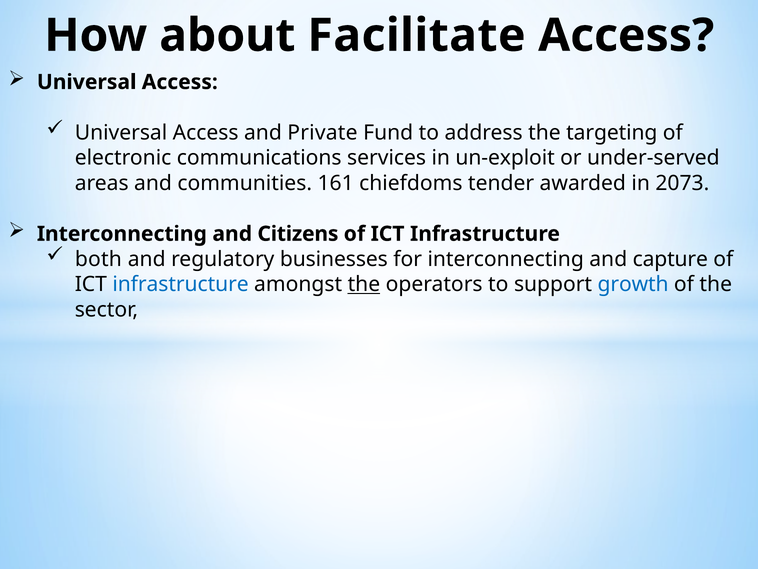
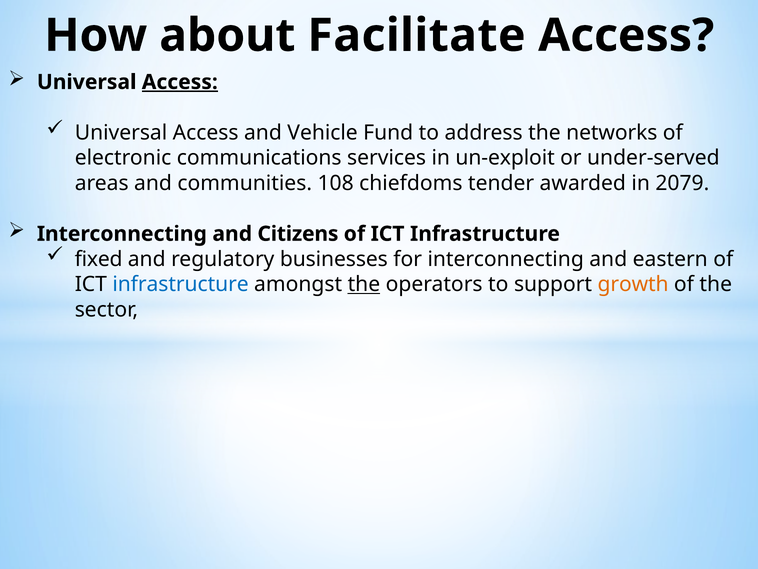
Access at (180, 82) underline: none -> present
Private: Private -> Vehicle
targeting: targeting -> networks
161: 161 -> 108
2073: 2073 -> 2079
both: both -> fixed
capture: capture -> eastern
growth colour: blue -> orange
